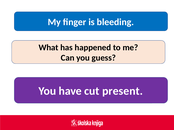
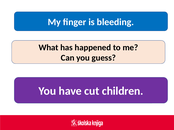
present: present -> children
